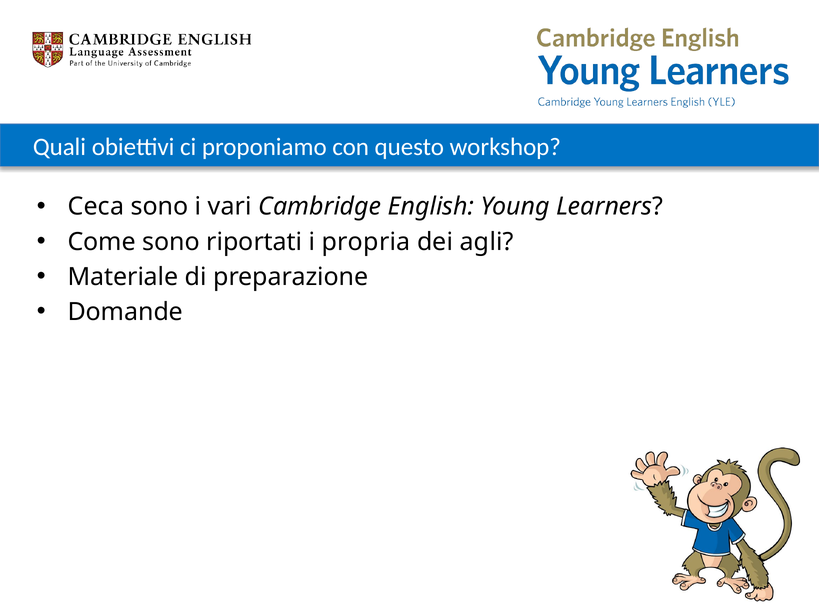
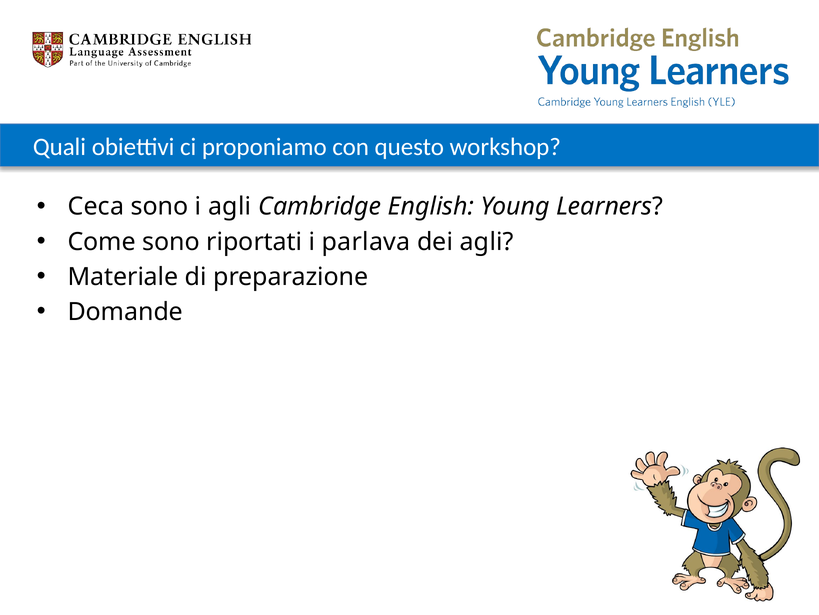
i vari: vari -> agli
propria: propria -> parlava
